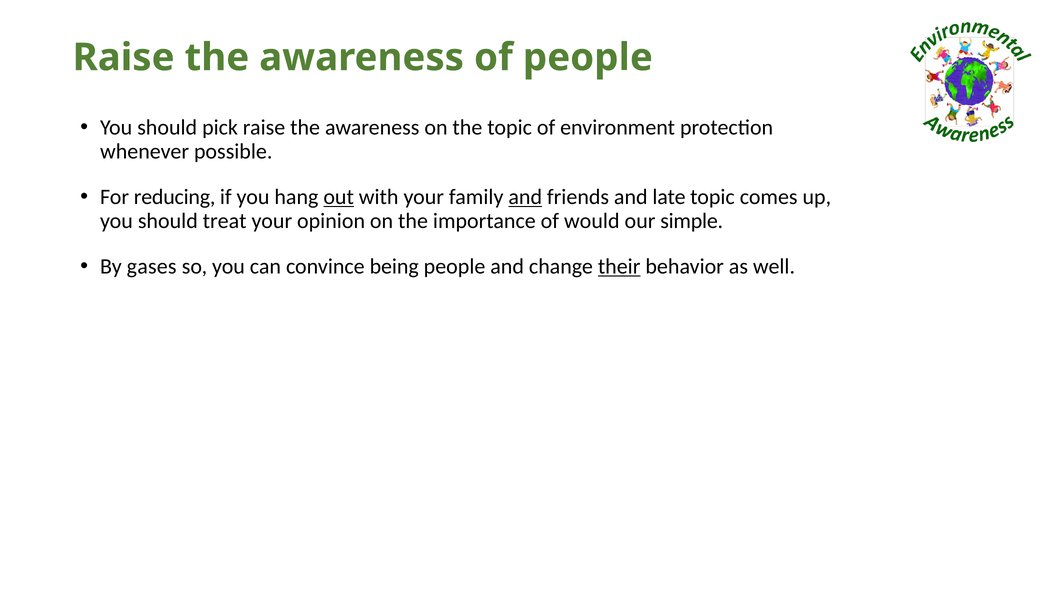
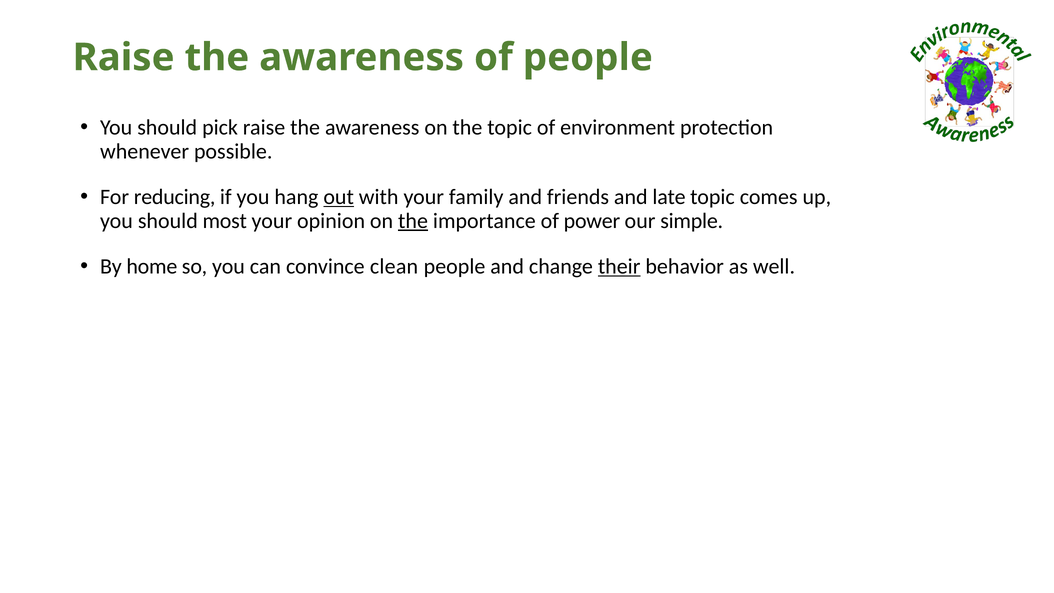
and at (525, 197) underline: present -> none
treat: treat -> most
the at (413, 221) underline: none -> present
would: would -> power
gases: gases -> home
being: being -> clean
